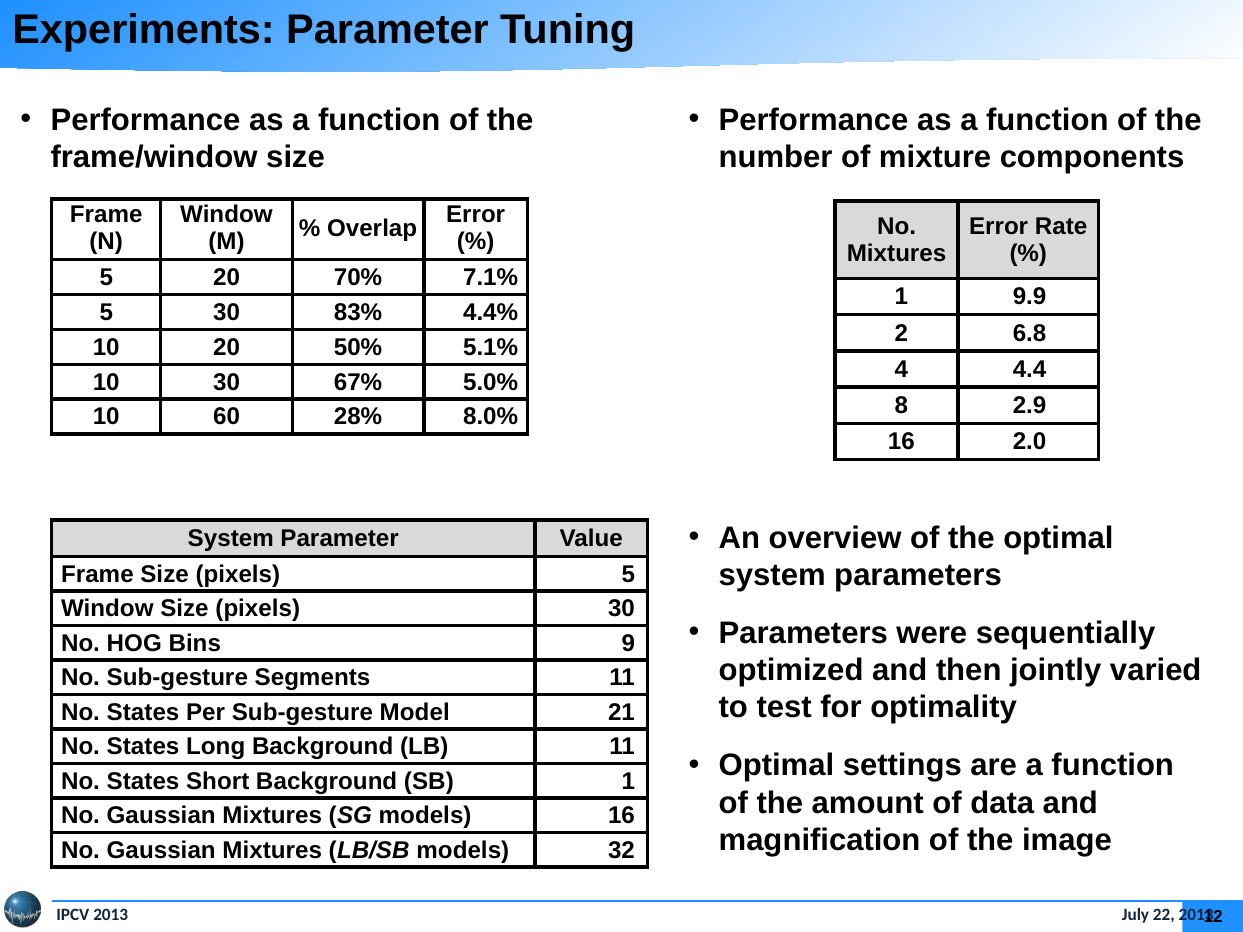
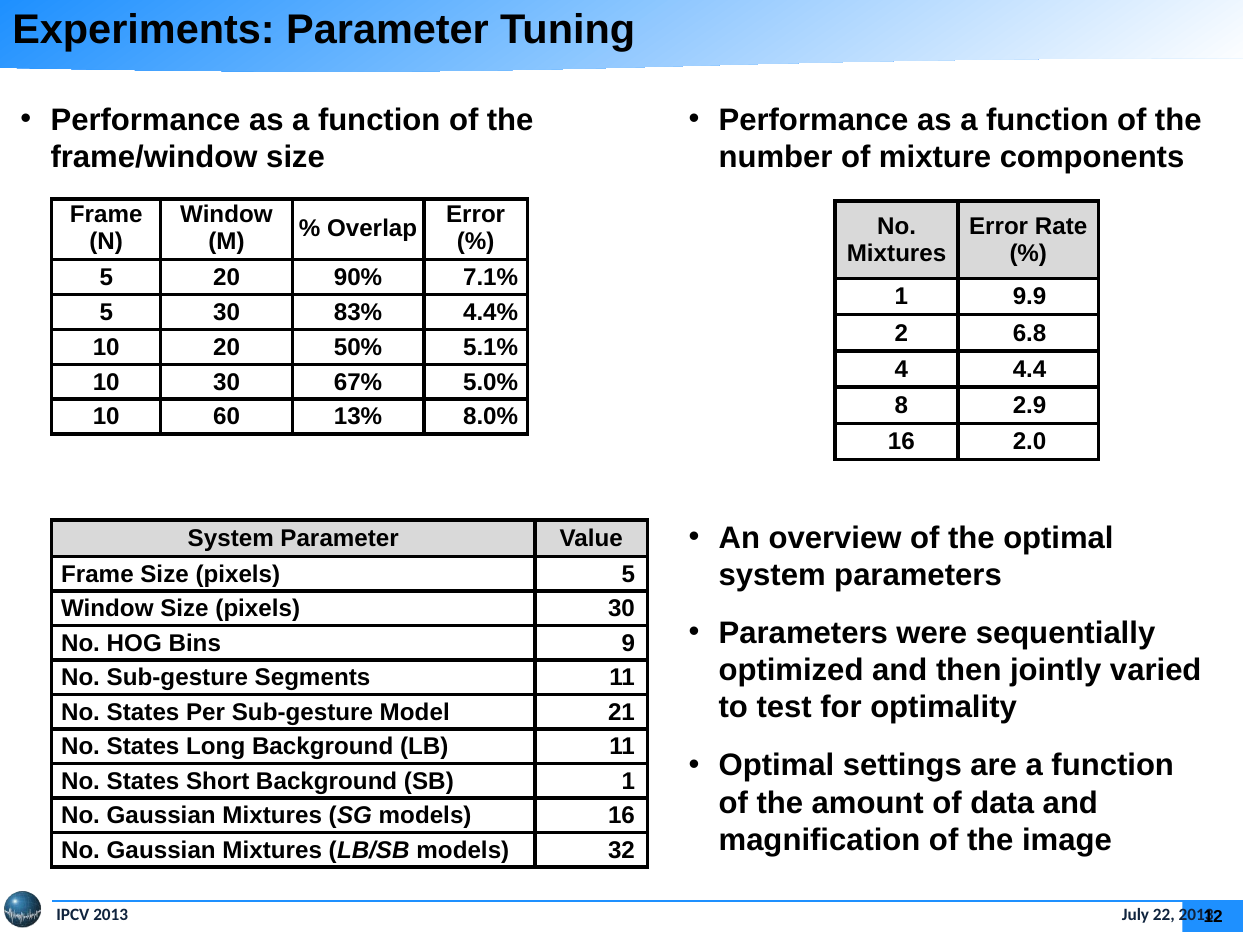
70%: 70% -> 90%
28%: 28% -> 13%
